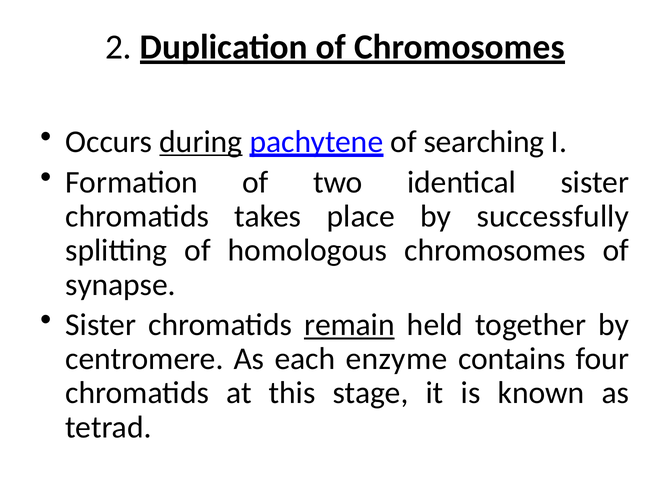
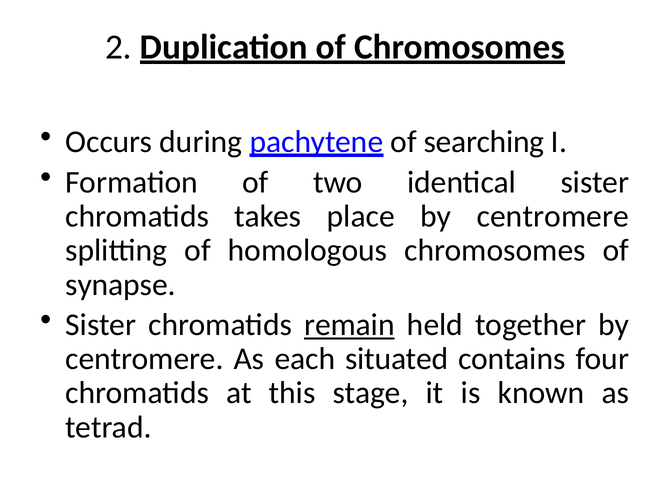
during underline: present -> none
place by successfully: successfully -> centromere
enzyme: enzyme -> situated
